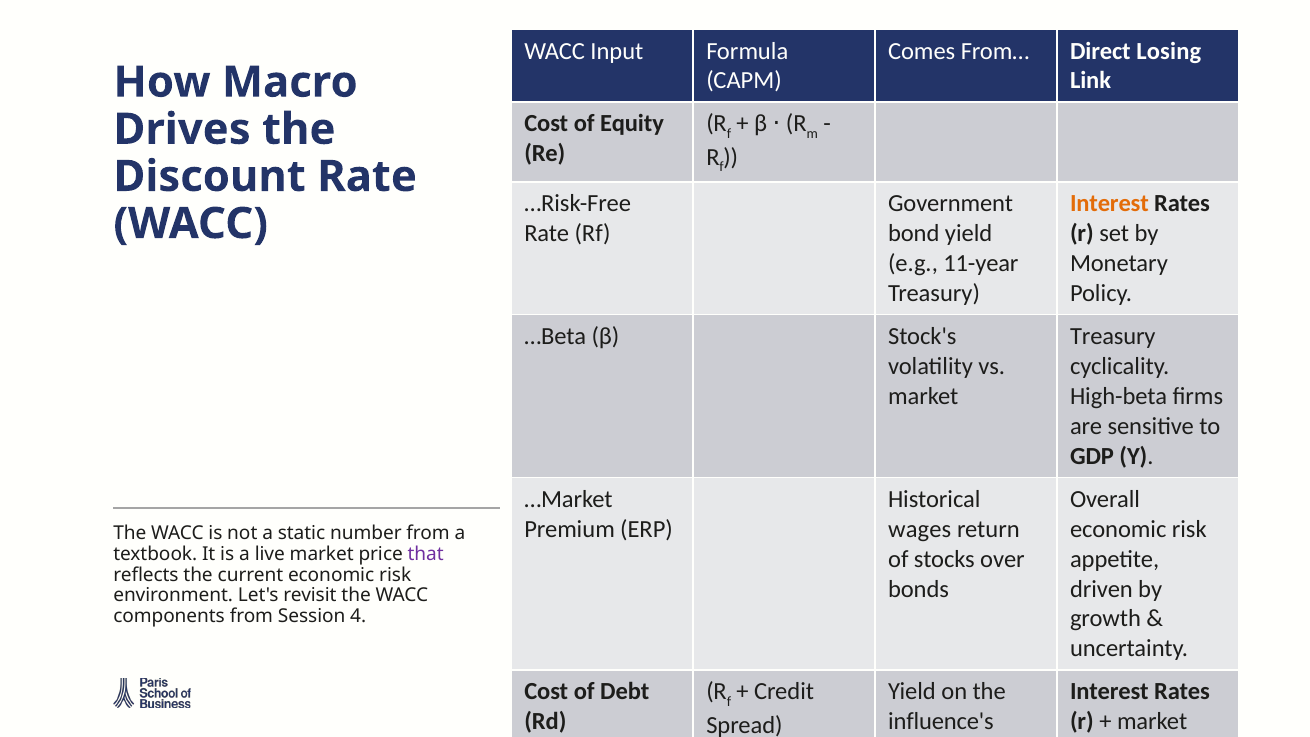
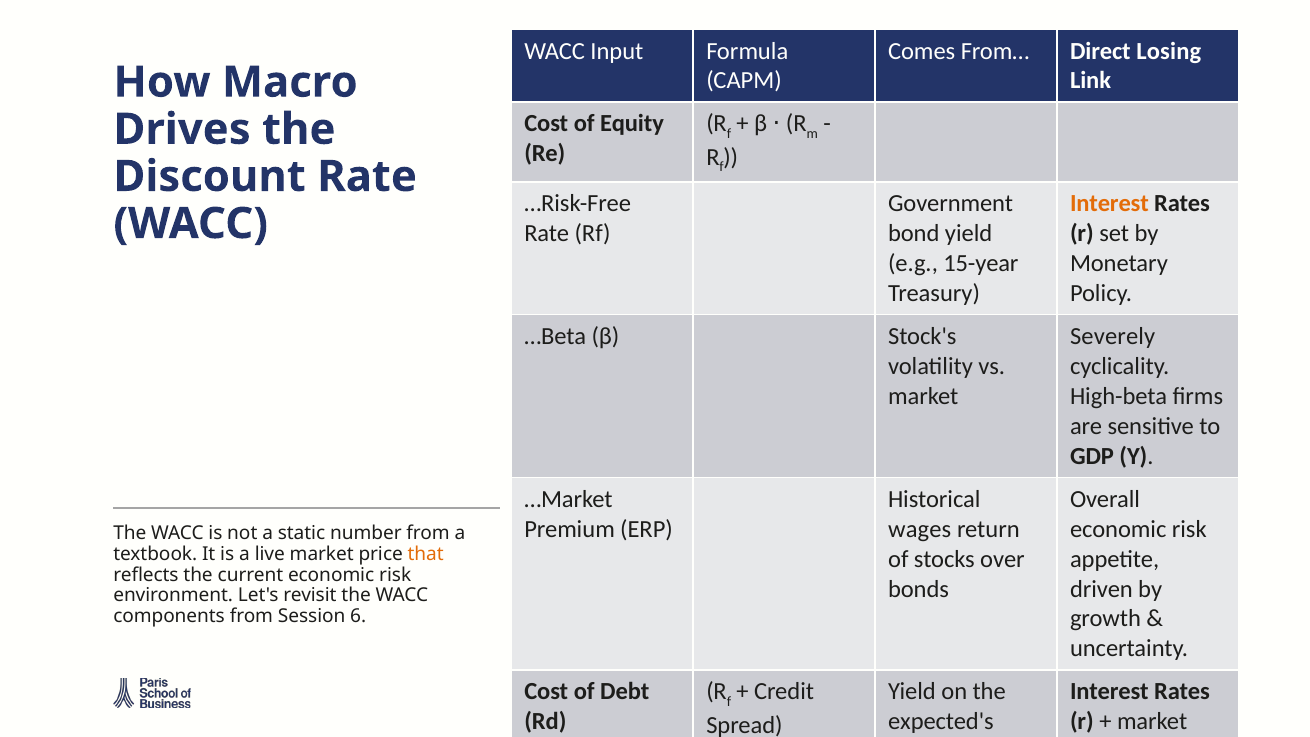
11-year: 11-year -> 15-year
Treasury at (1113, 336): Treasury -> Severely
that colour: purple -> orange
4: 4 -> 6
influence's: influence's -> expected's
